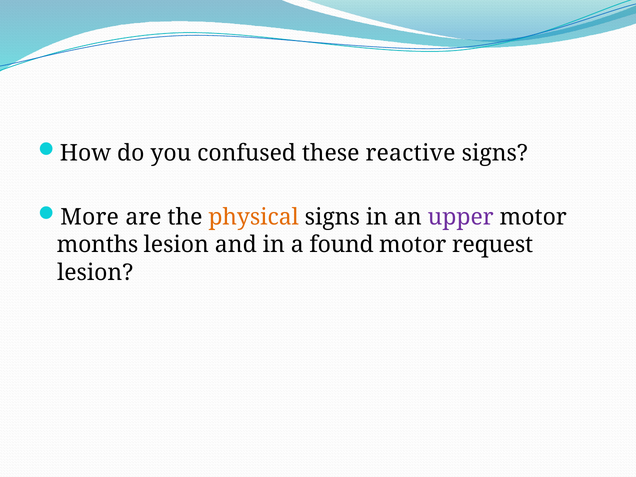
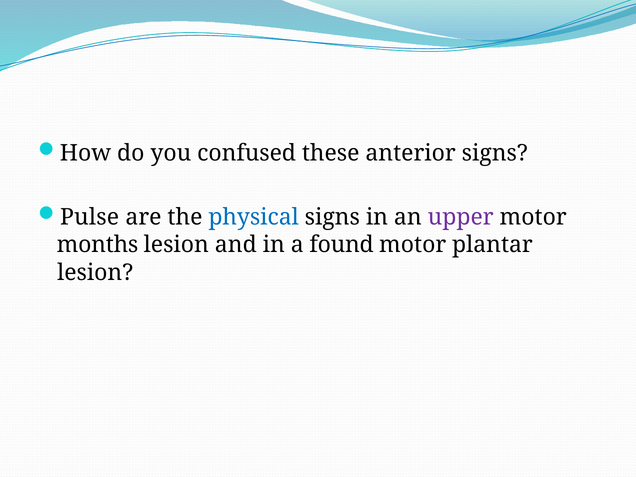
reactive: reactive -> anterior
More: More -> Pulse
physical colour: orange -> blue
request: request -> plantar
